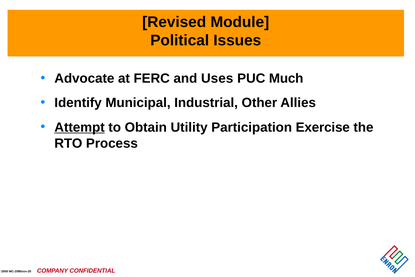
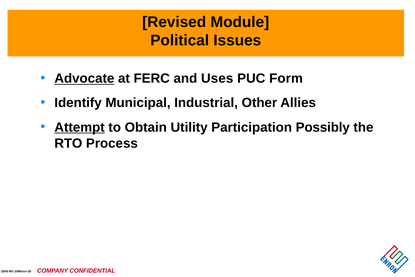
Advocate underline: none -> present
Much: Much -> Form
Exercise: Exercise -> Possibly
